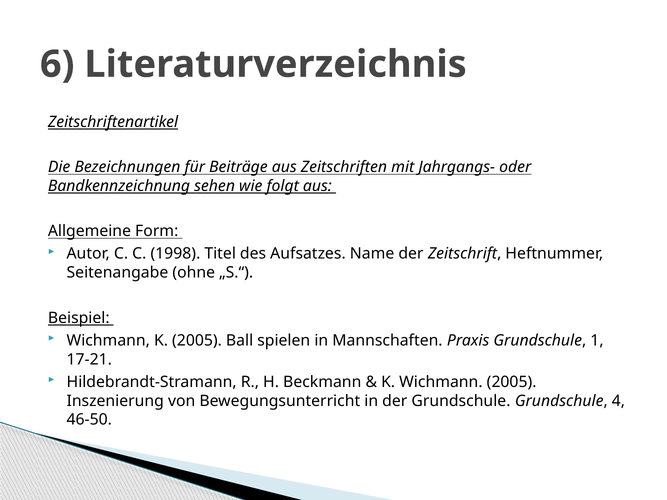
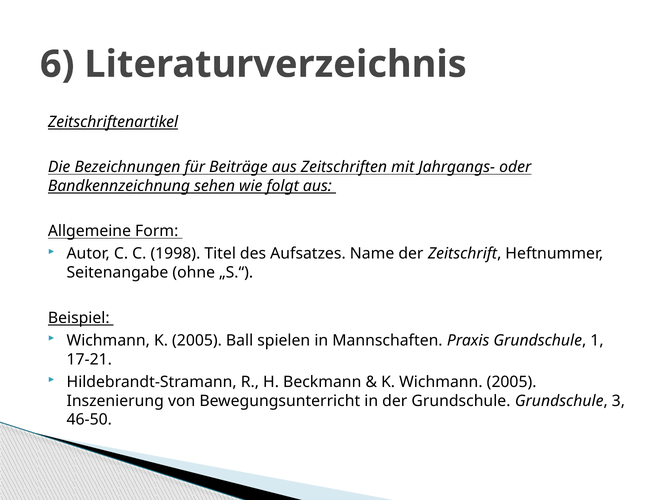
4: 4 -> 3
